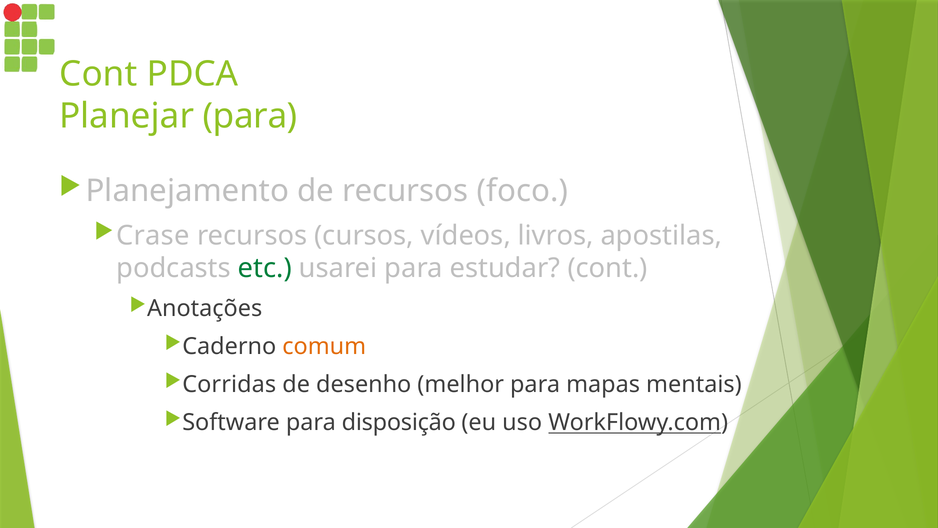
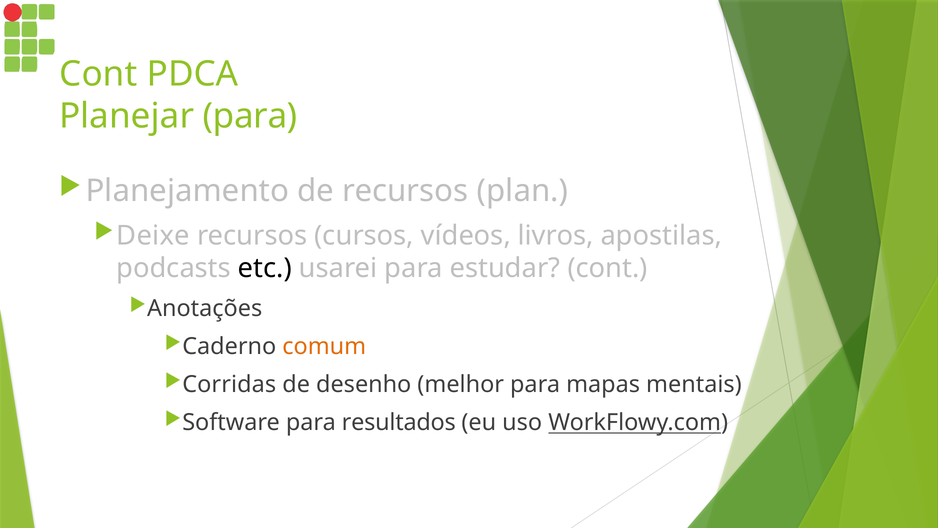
foco: foco -> plan
Crase: Crase -> Deixe
etc colour: green -> black
disposição: disposição -> resultados
